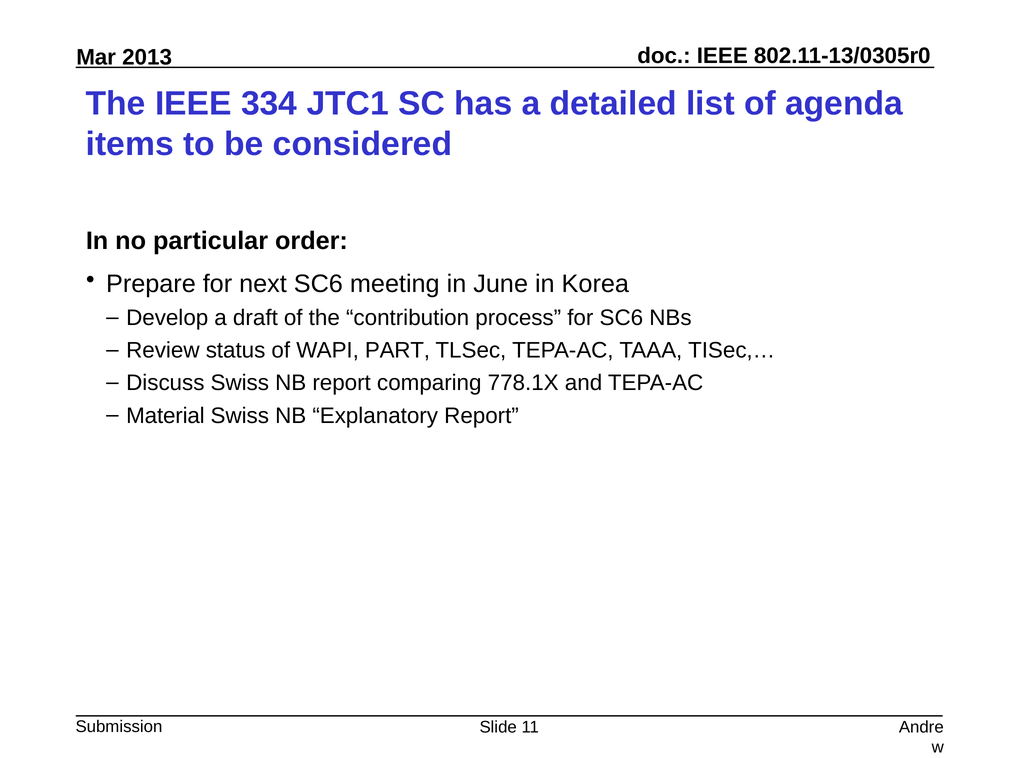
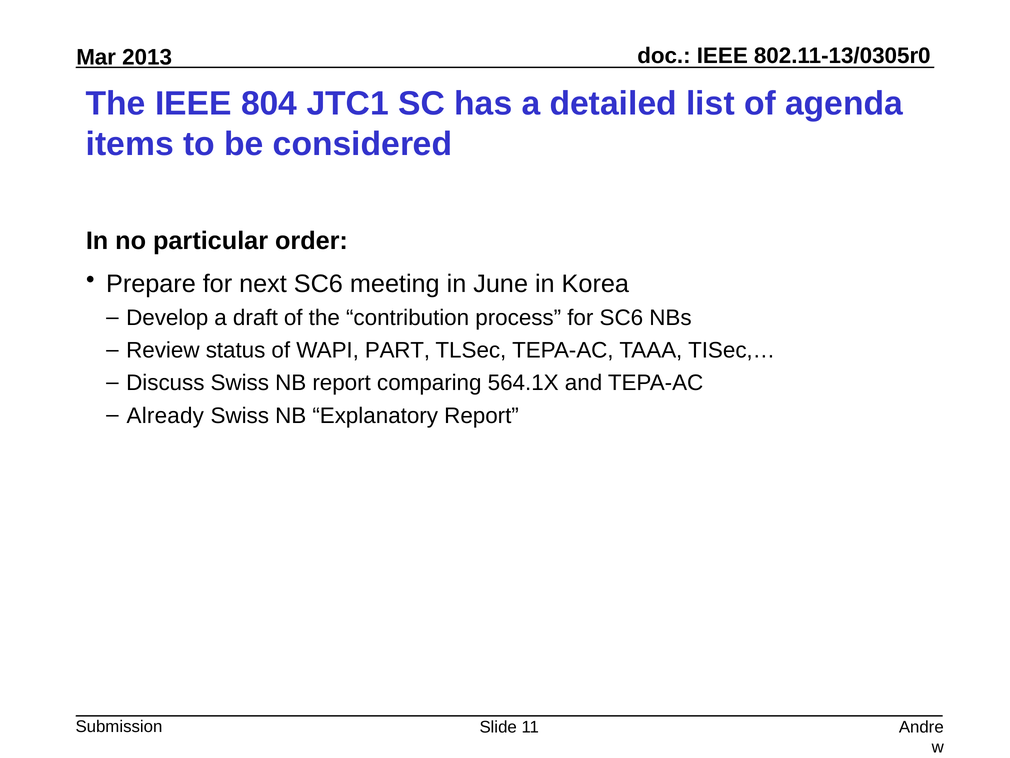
334: 334 -> 804
778.1X: 778.1X -> 564.1X
Material: Material -> Already
